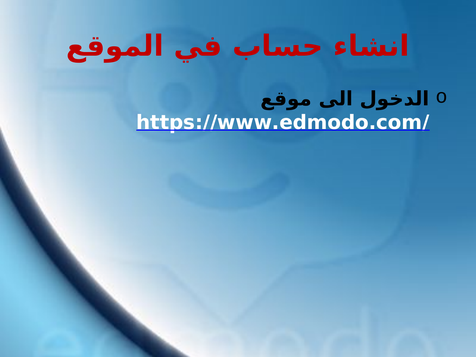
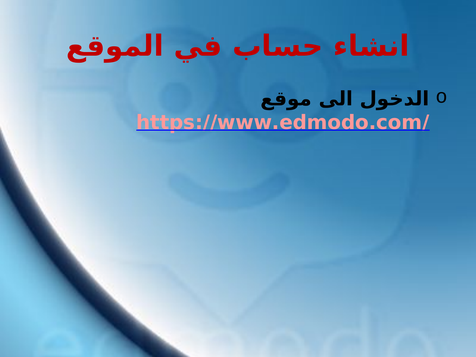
https://www.edmodo.com/ colour: white -> pink
